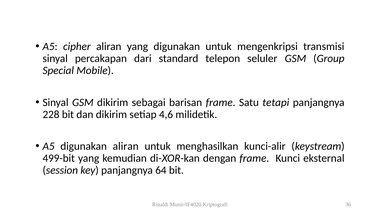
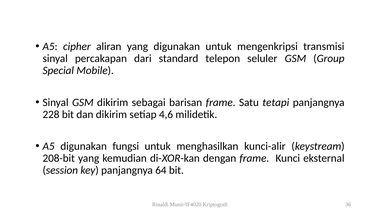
digunakan aliran: aliran -> fungsi
499-bit: 499-bit -> 208-bit
